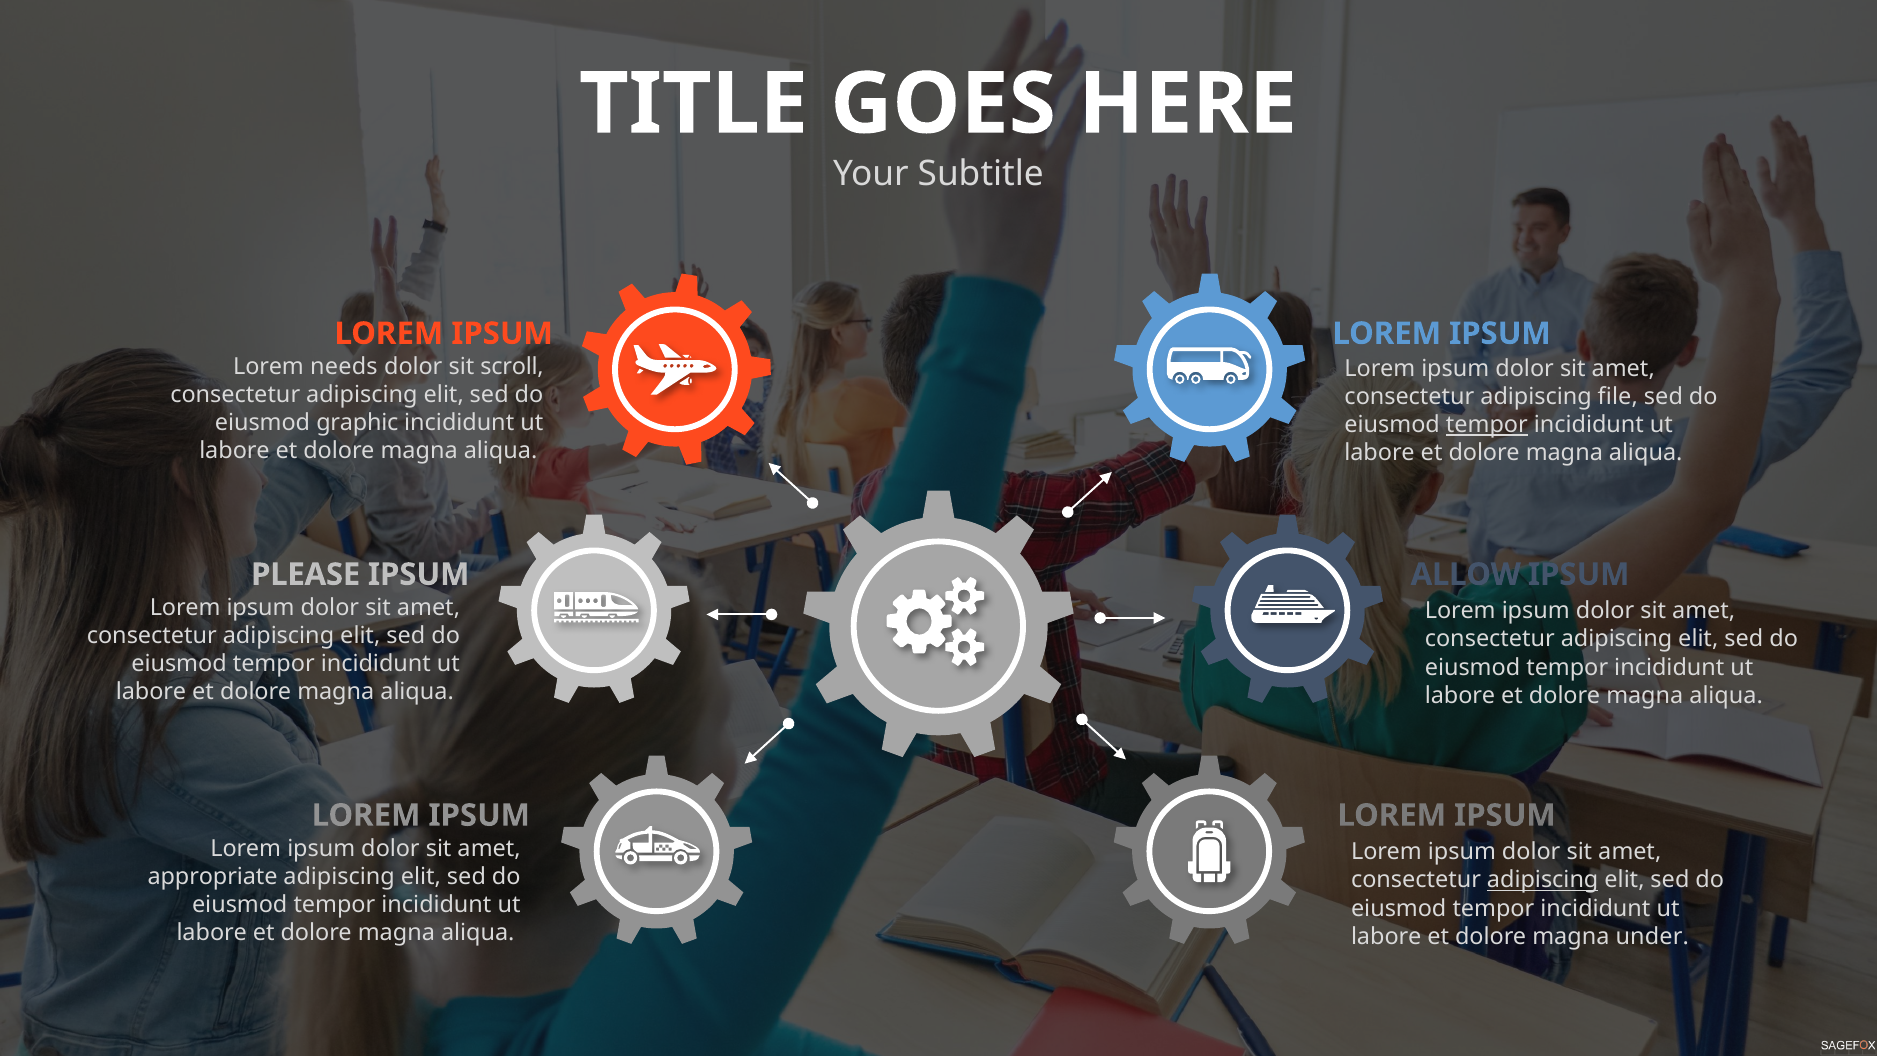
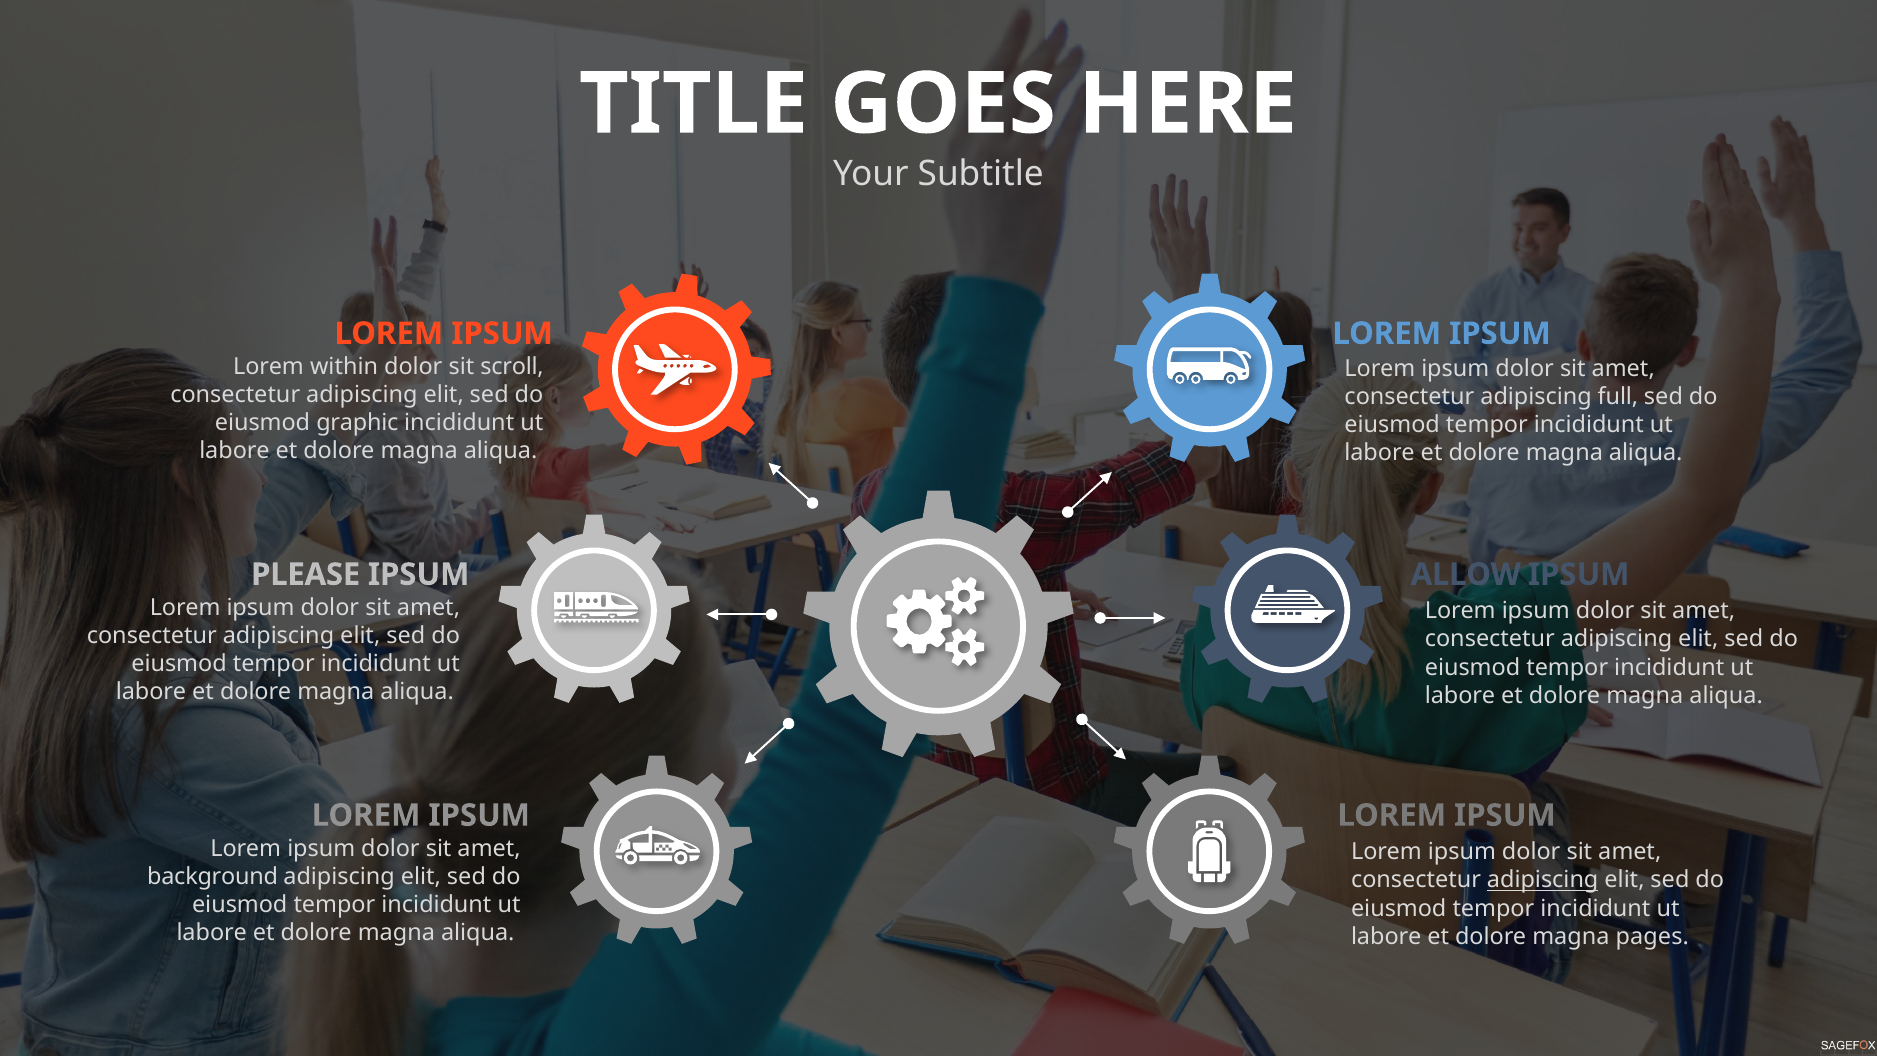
needs: needs -> within
file: file -> full
tempor at (1487, 425) underline: present -> none
appropriate: appropriate -> background
under: under -> pages
